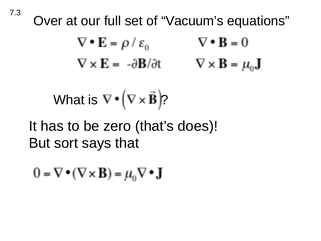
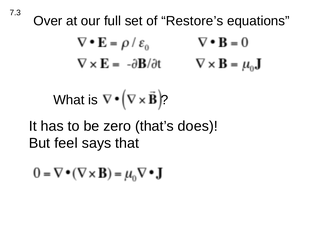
Vacuum’s: Vacuum’s -> Restore’s
sort: sort -> feel
